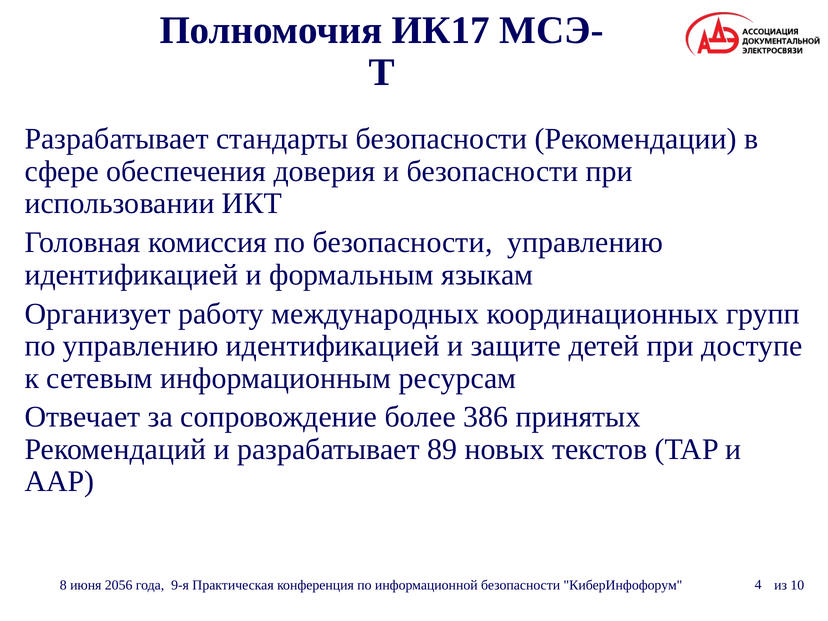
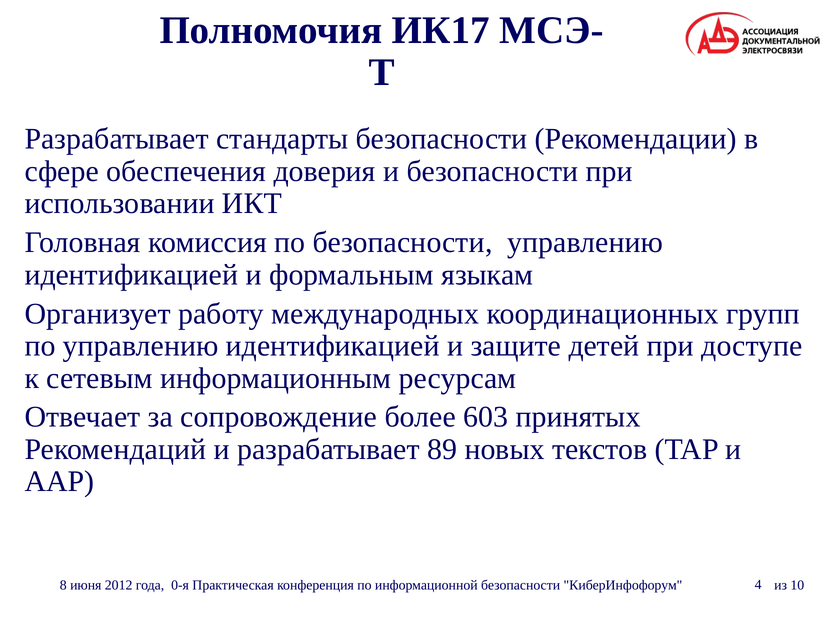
386: 386 -> 603
2056: 2056 -> 2012
9-я: 9-я -> 0-я
